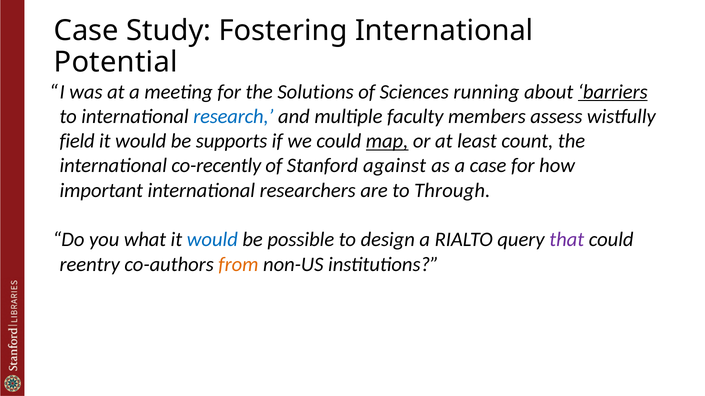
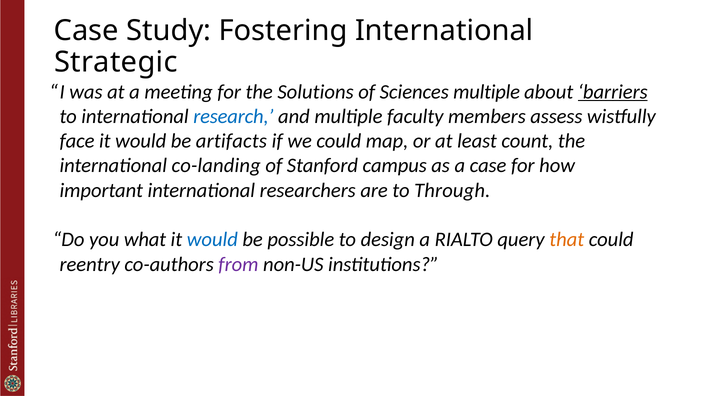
Potential: Potential -> Strategic
Sciences running: running -> multiple
field: field -> face
supports: supports -> artifacts
map underline: present -> none
co-recently: co-recently -> co-landing
against: against -> campus
that colour: purple -> orange
from colour: orange -> purple
